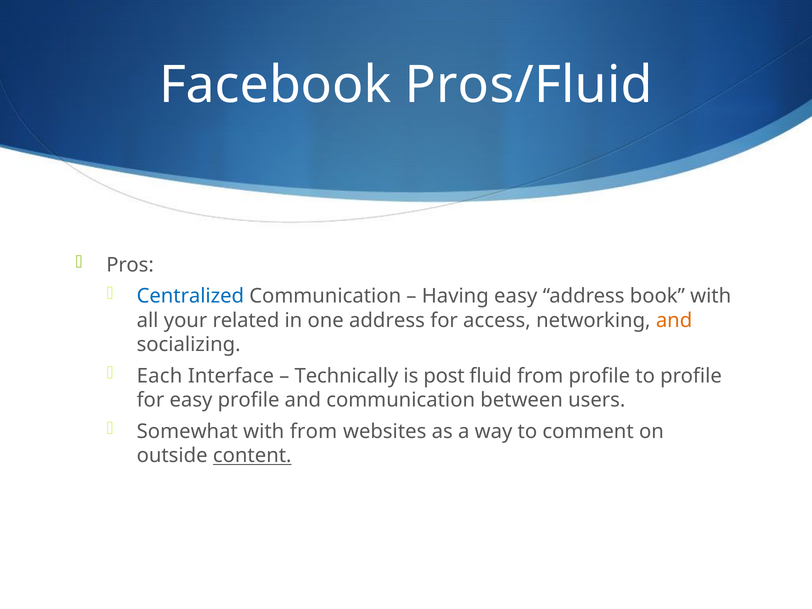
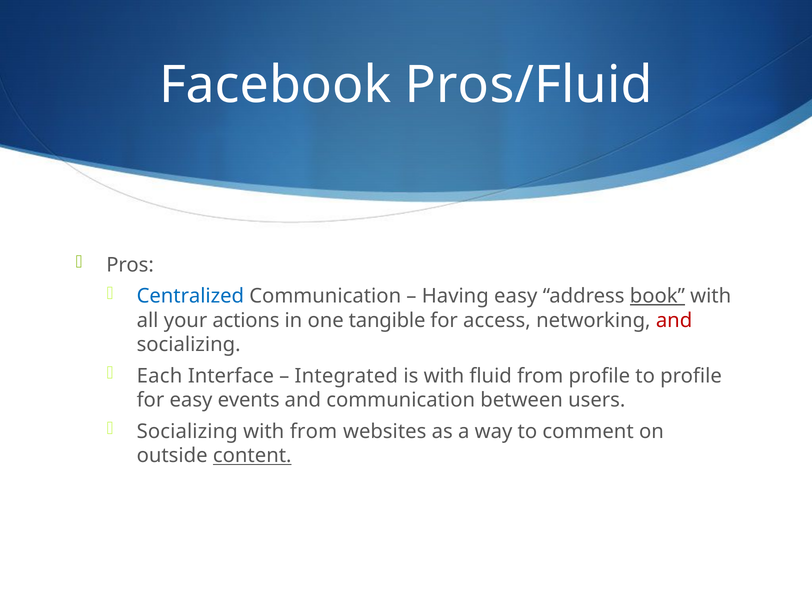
book underline: none -> present
related: related -> actions
one address: address -> tangible
and at (674, 320) colour: orange -> red
Technically: Technically -> Integrated
is post: post -> with
easy profile: profile -> events
Somewhat at (187, 431): Somewhat -> Socializing
